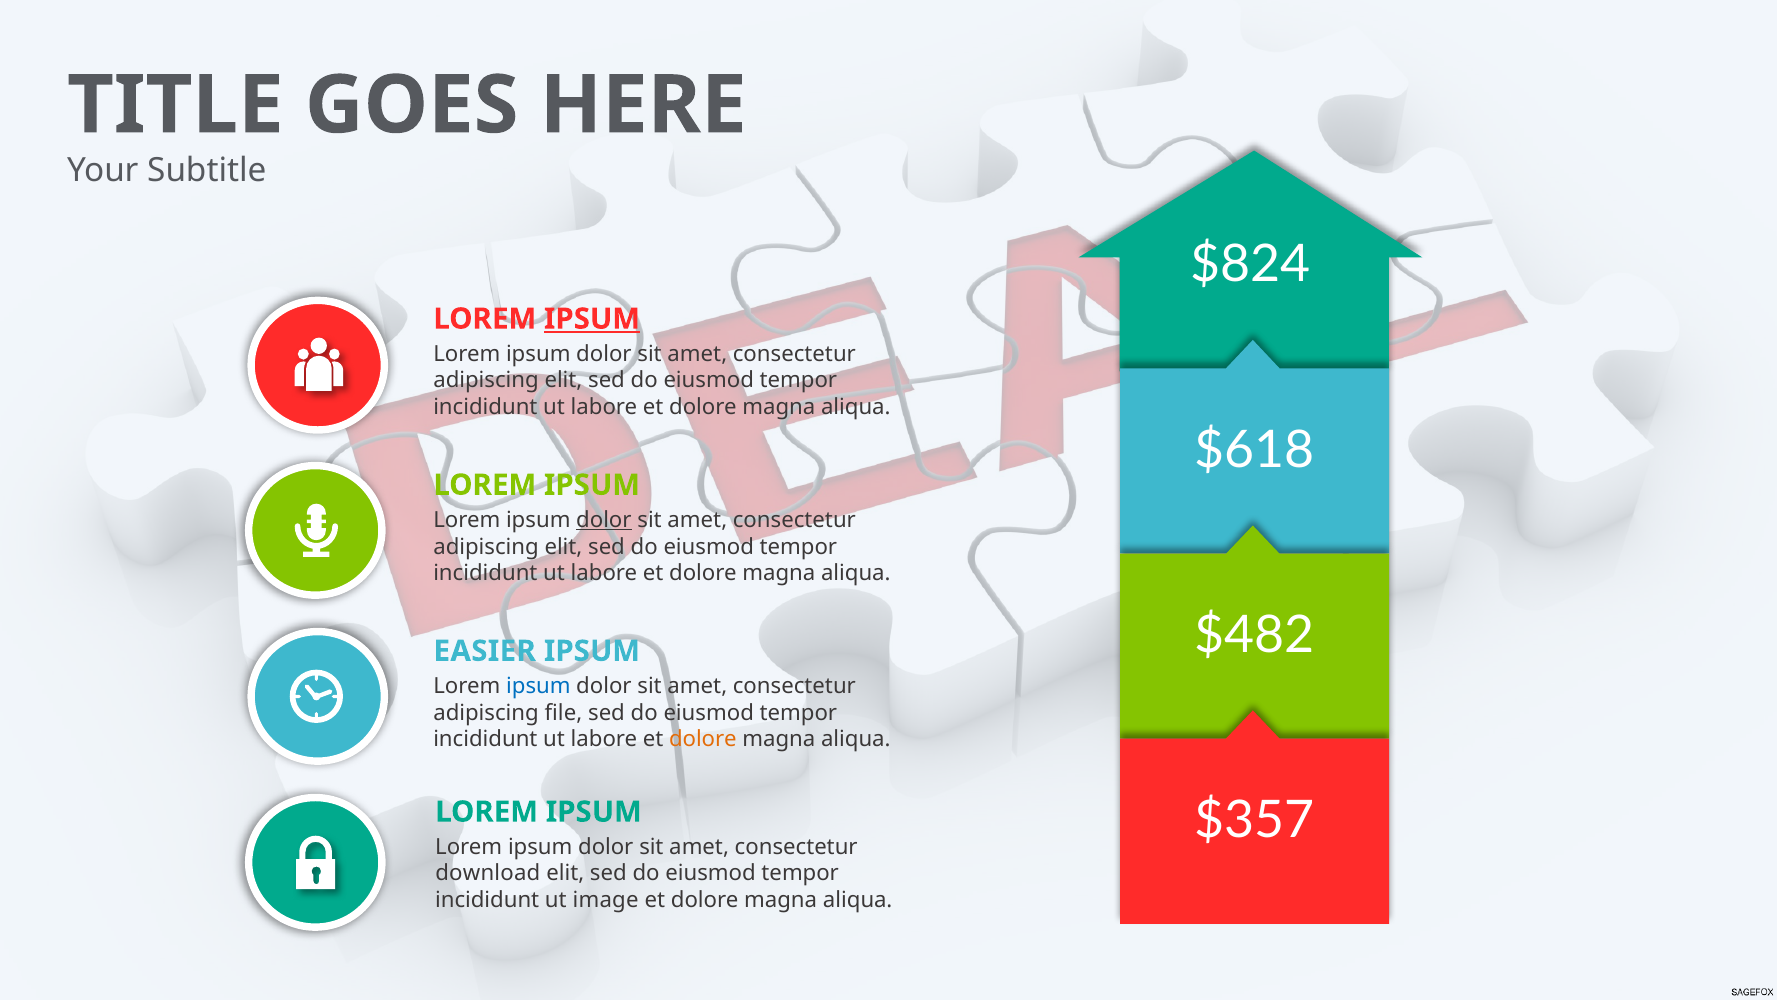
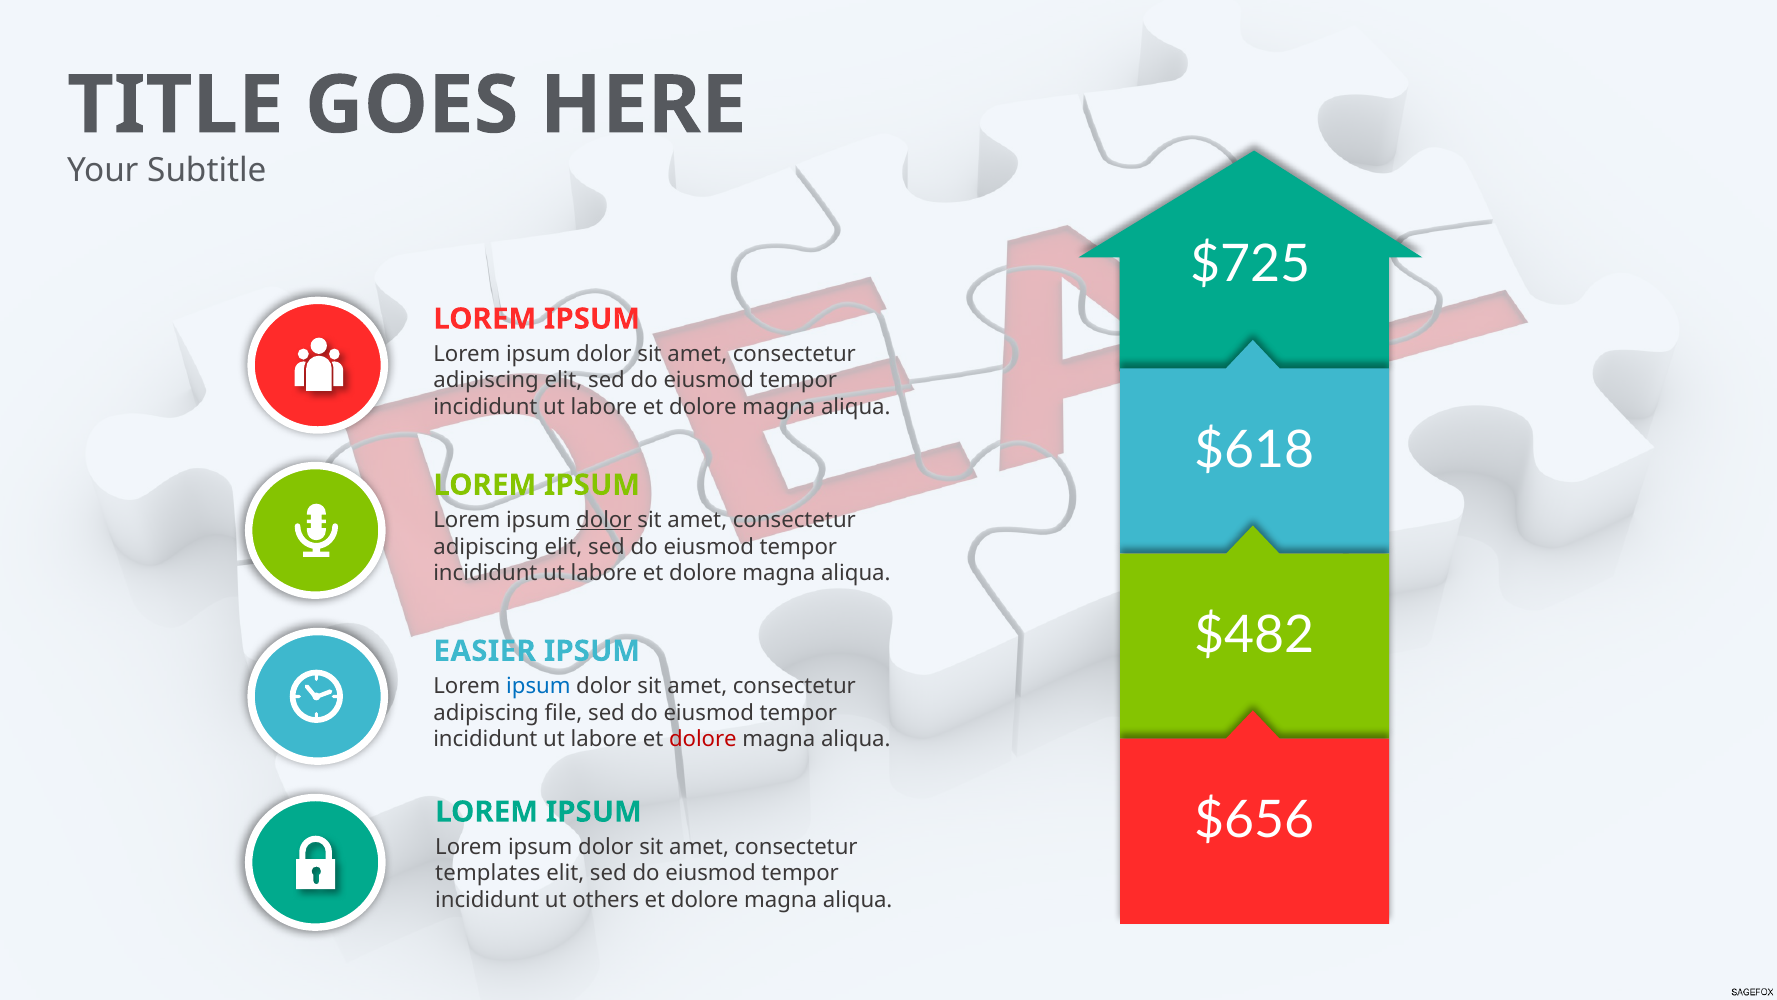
$824: $824 -> $725
IPSUM at (592, 319) underline: present -> none
dolore at (703, 739) colour: orange -> red
$357: $357 -> $656
download: download -> templates
image: image -> others
